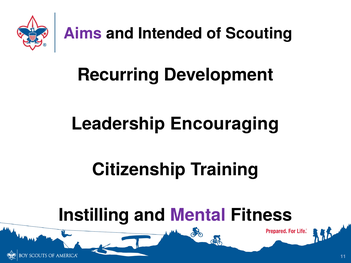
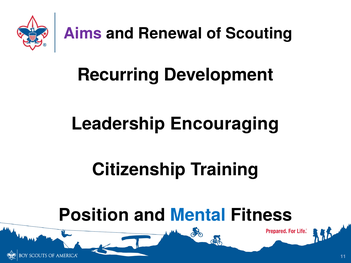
Intended: Intended -> Renewal
Instilling: Instilling -> Position
Mental colour: purple -> blue
